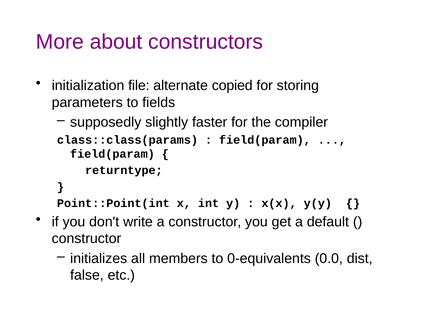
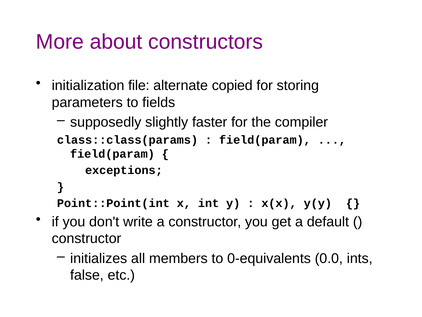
returntype: returntype -> exceptions
dist: dist -> ints
